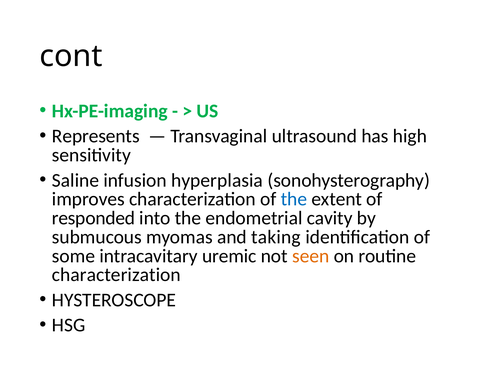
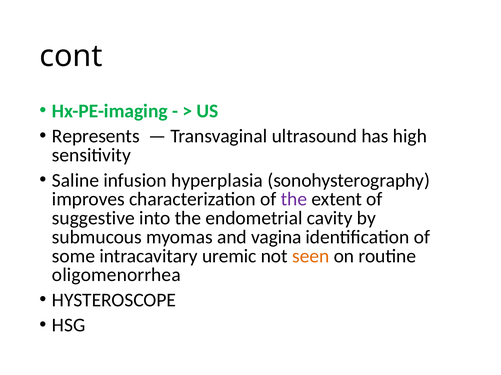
the at (294, 200) colour: blue -> purple
responded: responded -> suggestive
taking: taking -> vagina
characterization at (116, 275): characterization -> oligomenorrhea
